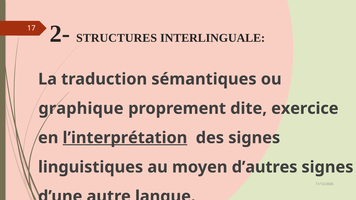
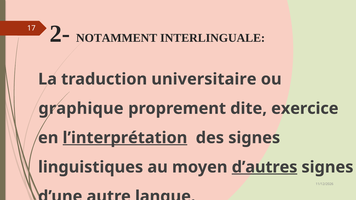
STRUCTURES: STRUCTURES -> NOTAMMENT
sémantiques: sémantiques -> universitaire
d’autres underline: none -> present
